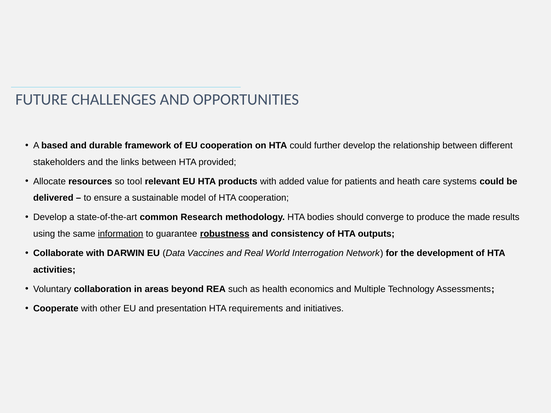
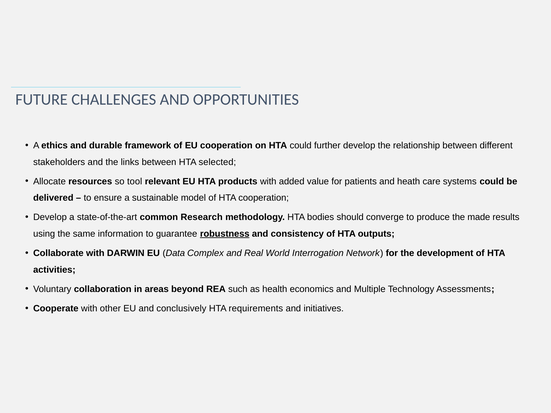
based: based -> ethics
provided: provided -> selected
information underline: present -> none
Vaccines: Vaccines -> Complex
presentation: presentation -> conclusively
